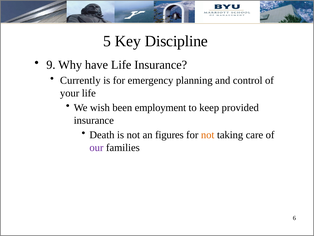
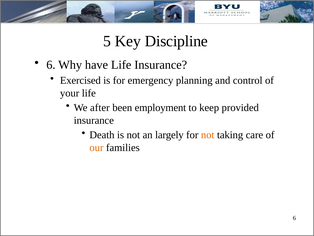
9 at (51, 65): 9 -> 6
Currently: Currently -> Exercised
wish: wish -> after
figures: figures -> largely
our colour: purple -> orange
